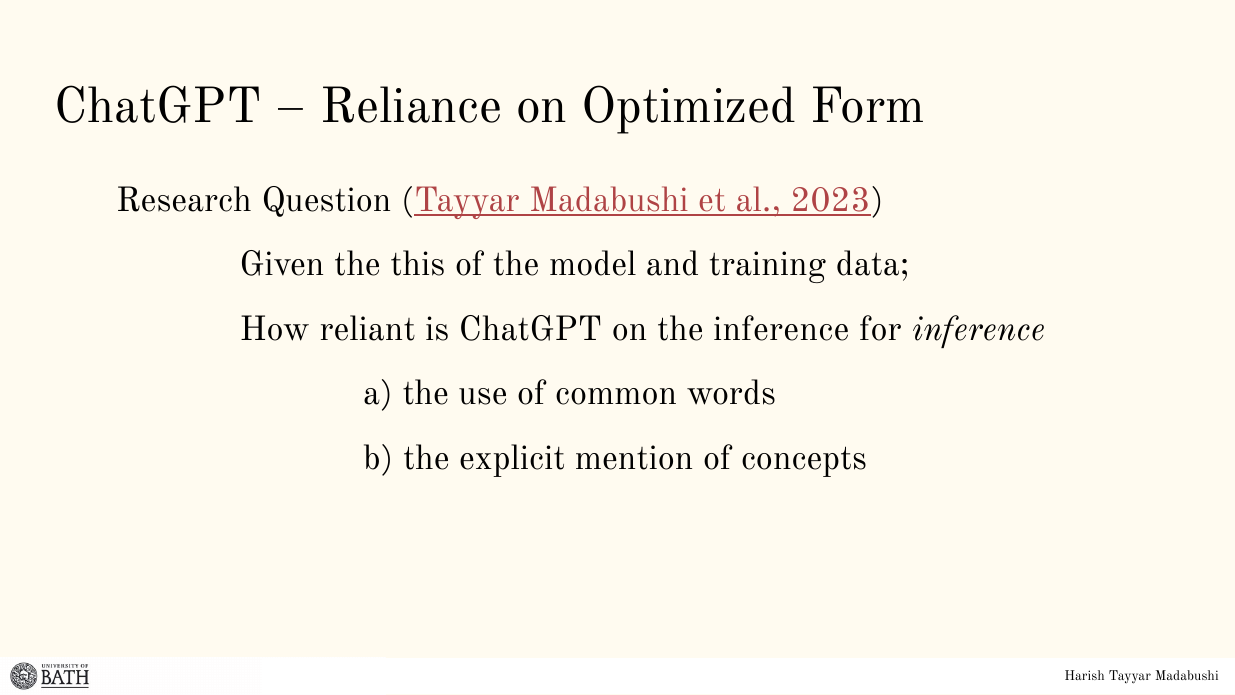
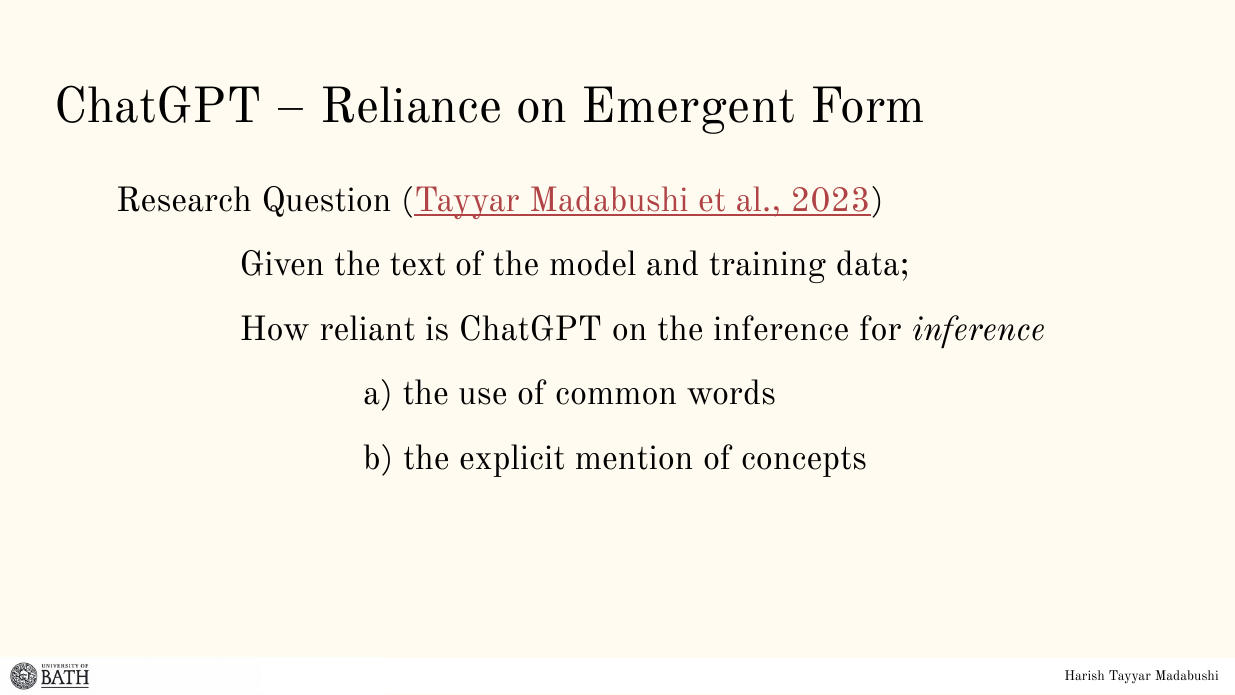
Optimized: Optimized -> Emergent
this: this -> text
